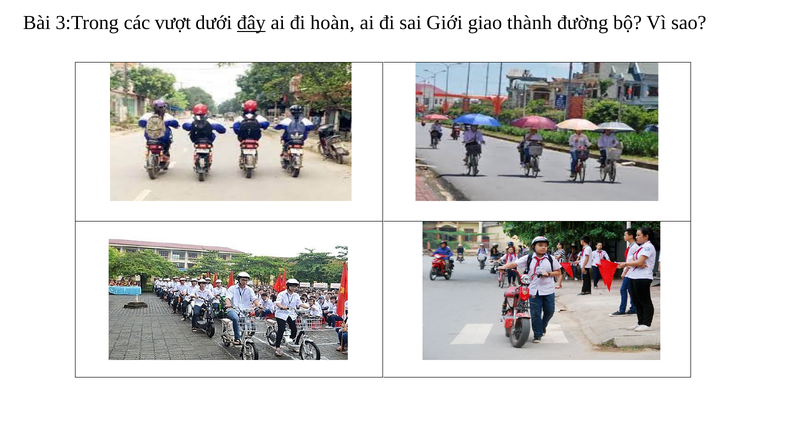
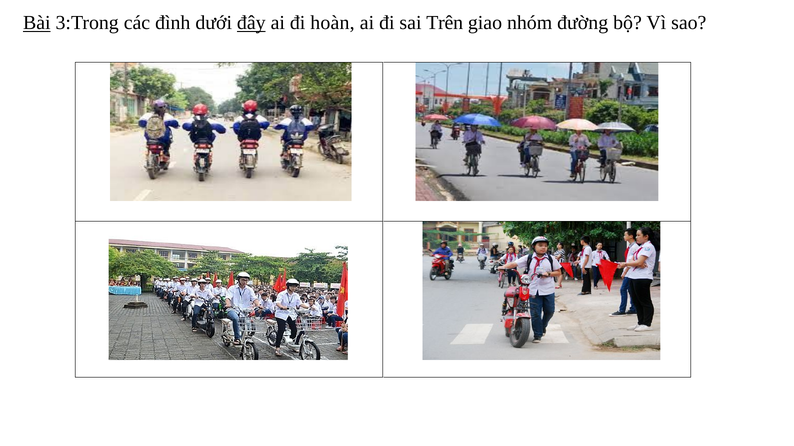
Bài underline: none -> present
vượt: vượt -> đình
Giới: Giới -> Trên
thành: thành -> nhóm
